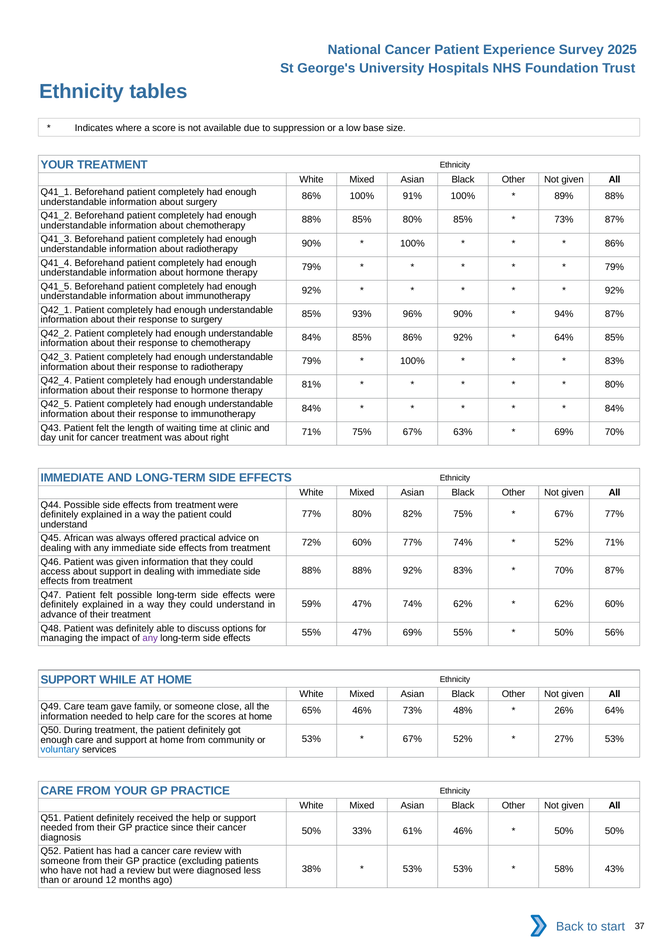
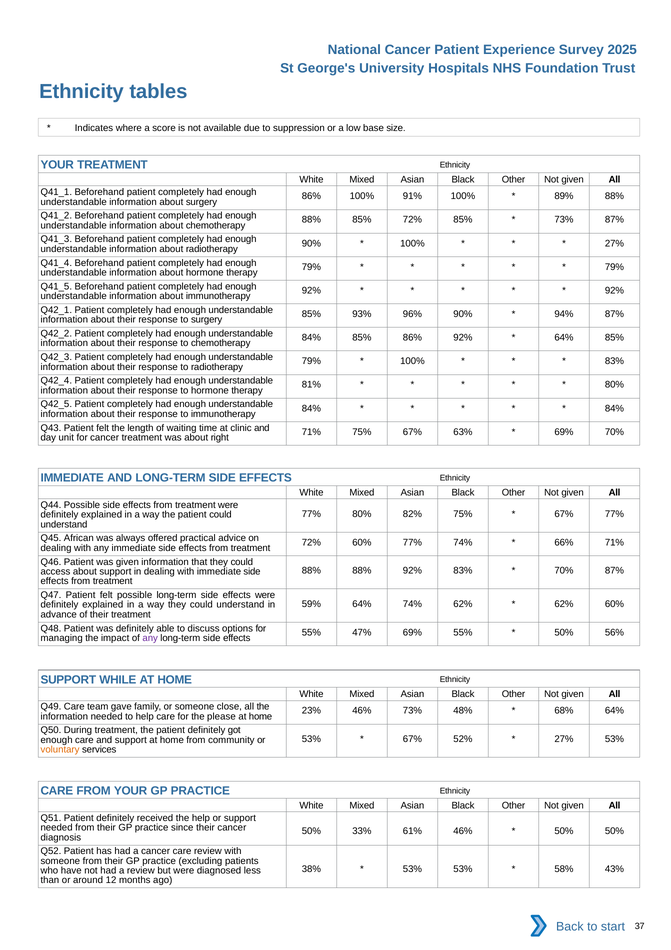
85% 80%: 80% -> 72%
86% at (614, 243): 86% -> 27%
52% at (564, 542): 52% -> 66%
59% 47%: 47% -> 64%
65%: 65% -> 23%
26%: 26% -> 68%
scores: scores -> please
voluntary colour: blue -> orange
